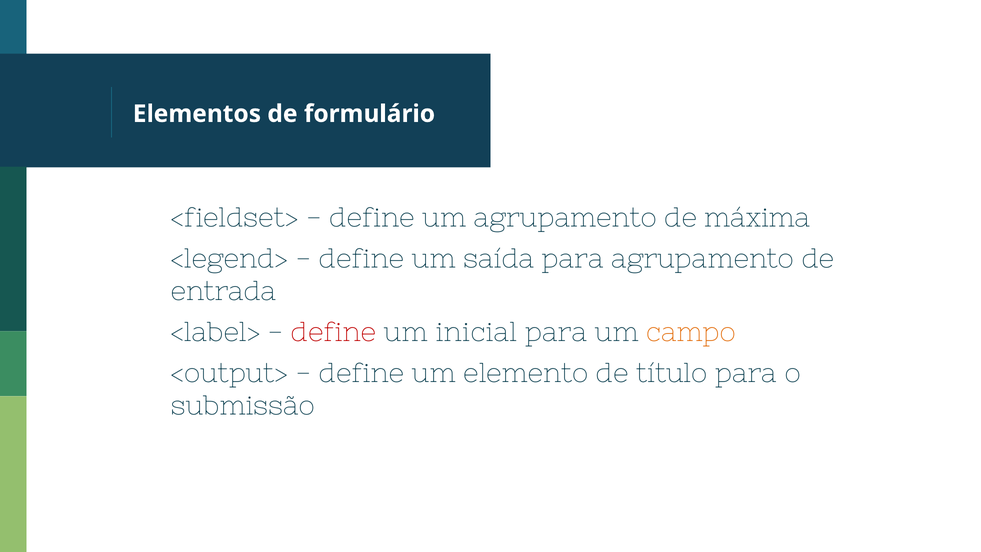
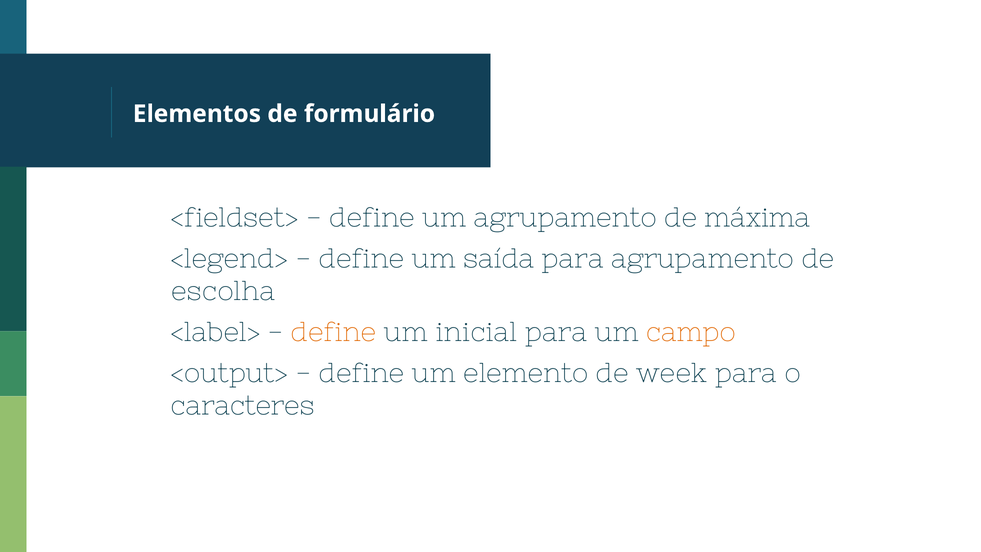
entrada: entrada -> escolha
define at (334, 332) colour: red -> orange
título: título -> week
submissão: submissão -> caracteres
